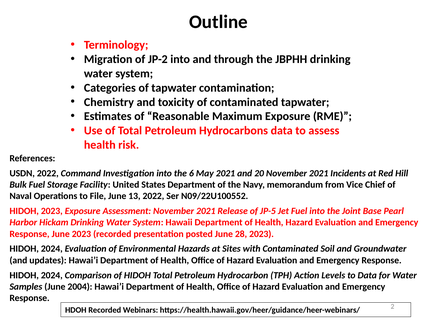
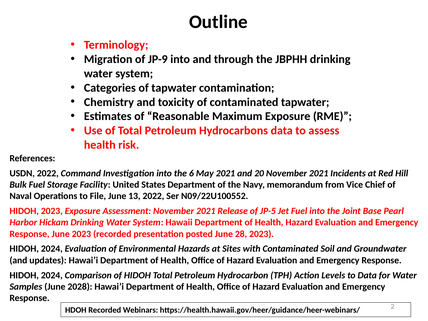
JP-2: JP-2 -> JP-9
2004: 2004 -> 2028
